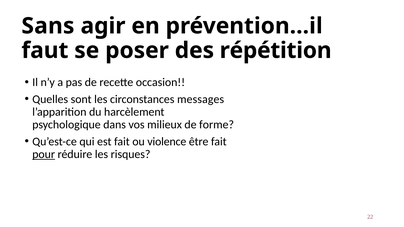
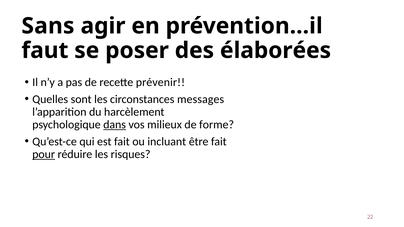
répétition: répétition -> élaborées
occasion: occasion -> prévenir
dans underline: none -> present
violence: violence -> incluant
